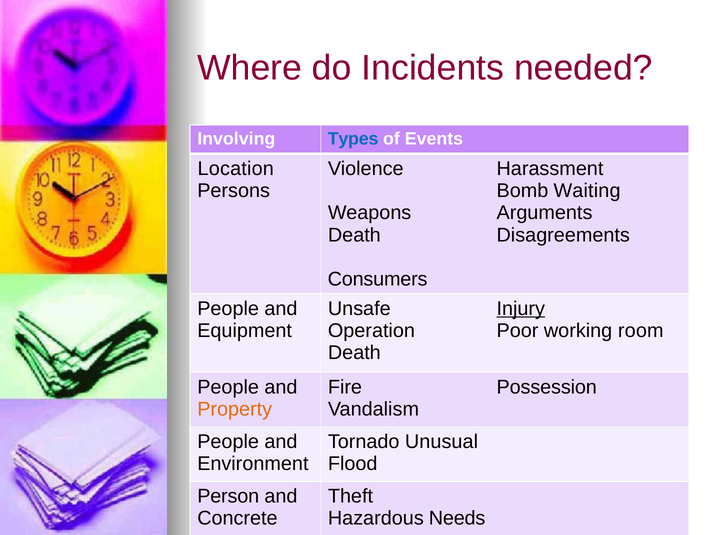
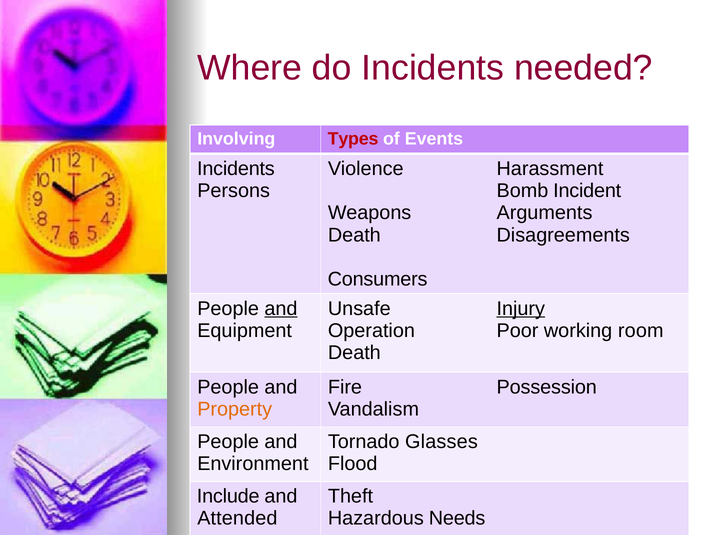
Types colour: blue -> red
Location at (236, 169): Location -> Incidents
Waiting: Waiting -> Incident
and at (281, 308) underline: none -> present
Unusual: Unusual -> Glasses
Person: Person -> Include
Concrete: Concrete -> Attended
